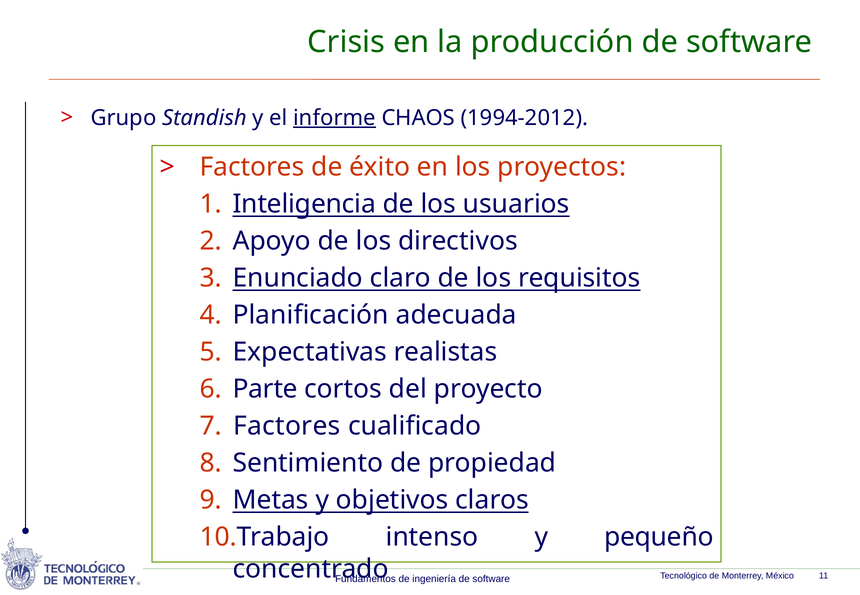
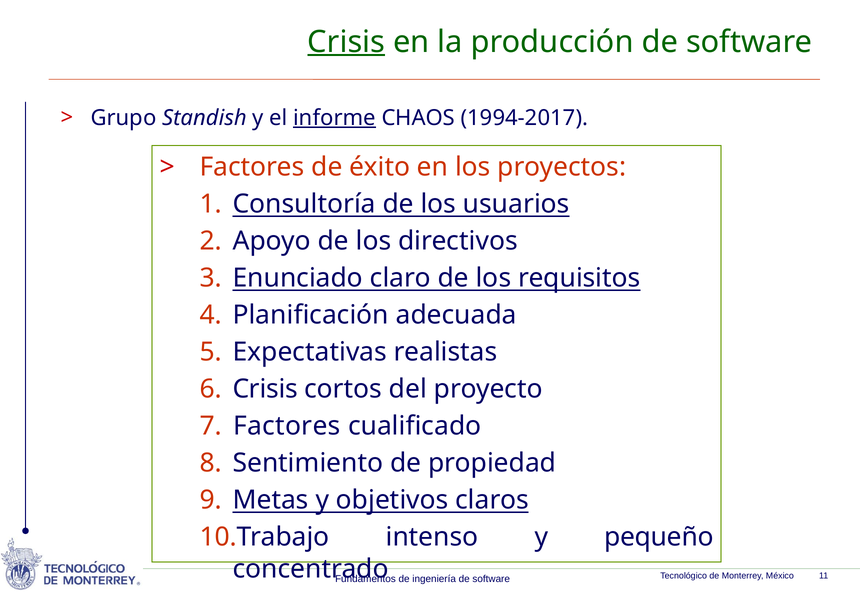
Crisis at (346, 42) underline: none -> present
1994-2012: 1994-2012 -> 1994-2017
Inteligencia: Inteligencia -> Consultoría
Parte at (265, 389): Parte -> Crisis
